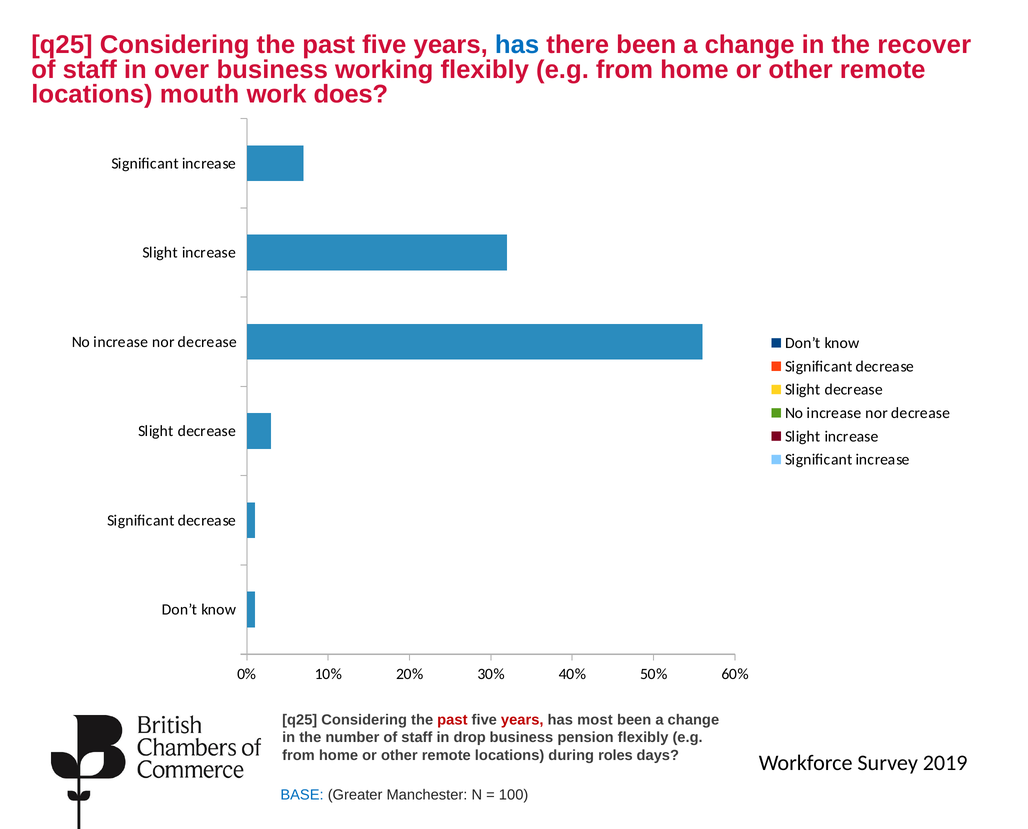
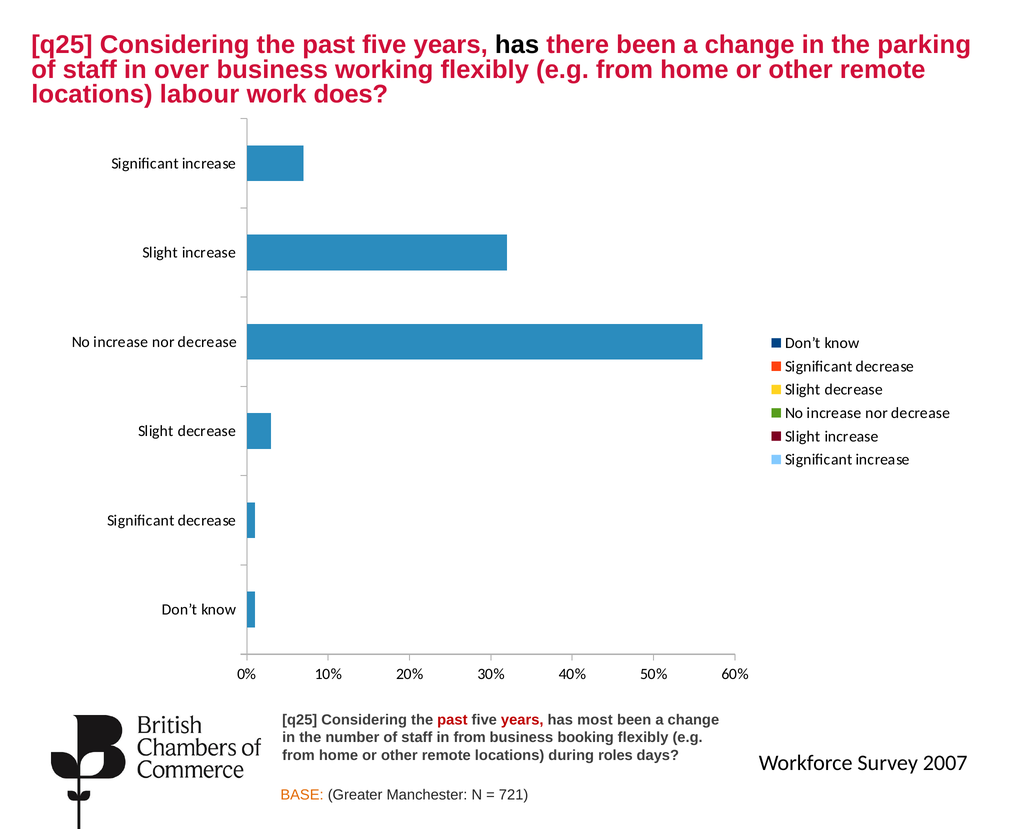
has at (517, 45) colour: blue -> black
recover: recover -> parking
mouth: mouth -> labour
in drop: drop -> from
pension: pension -> booking
2019: 2019 -> 2007
BASE colour: blue -> orange
100: 100 -> 721
